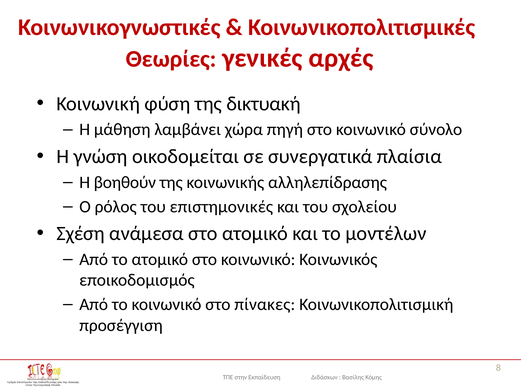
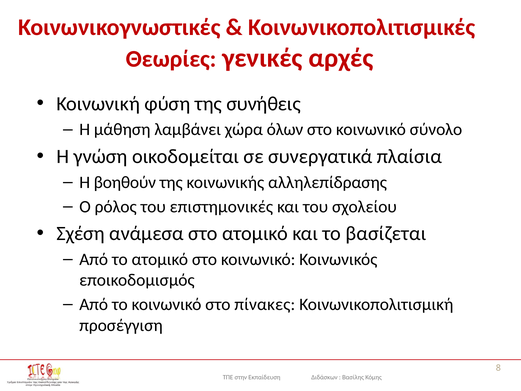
δικτυακή: δικτυακή -> συνήθεις
πηγή: πηγή -> όλων
μοντέλων: μοντέλων -> βασίζεται
